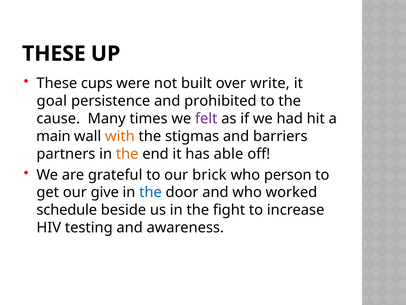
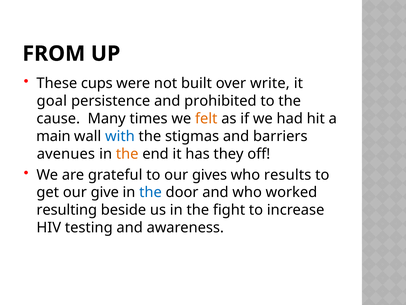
THESE at (54, 54): THESE -> FROM
felt colour: purple -> orange
with colour: orange -> blue
partners: partners -> avenues
able: able -> they
brick: brick -> gives
person: person -> results
schedule: schedule -> resulting
